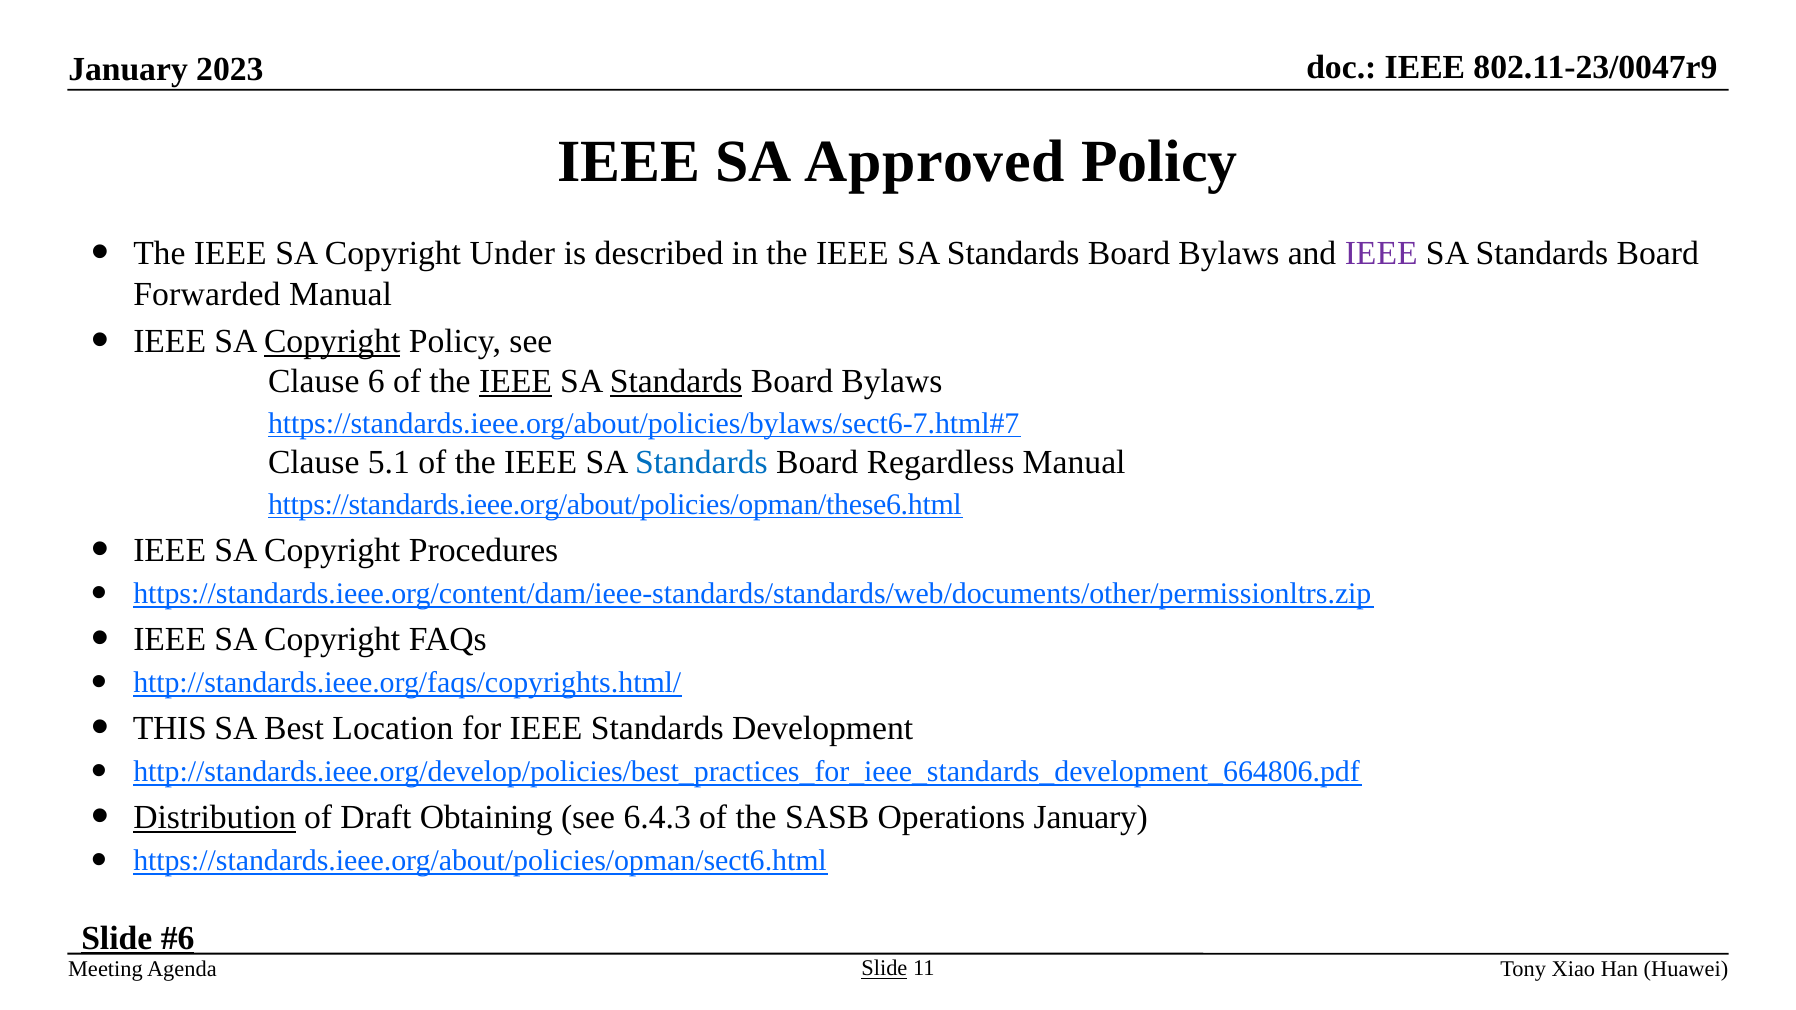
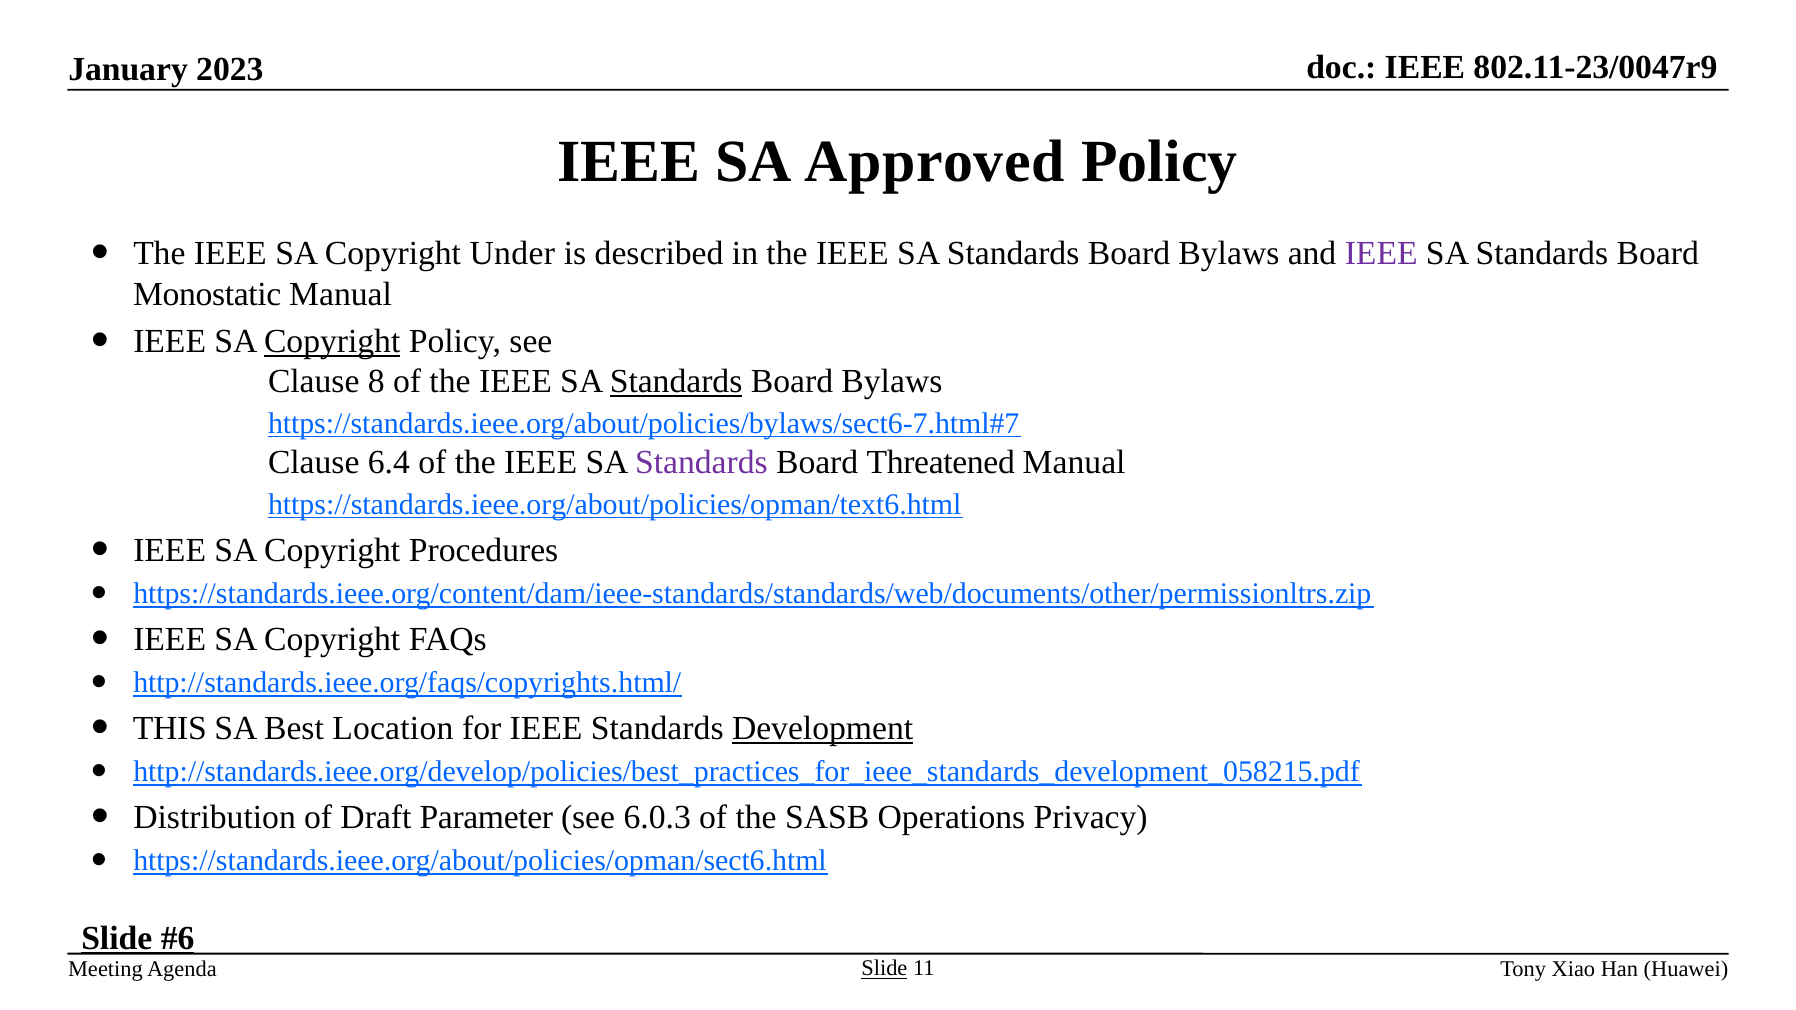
Forwarded: Forwarded -> Monostatic
6: 6 -> 8
IEEE at (515, 382) underline: present -> none
5.1: 5.1 -> 6.4
Standards at (701, 463) colour: blue -> purple
Regardless: Regardless -> Threatened
https://standards.ieee.org/about/policies/opman/these6.html: https://standards.ieee.org/about/policies/opman/these6.html -> https://standards.ieee.org/about/policies/opman/text6.html
Development underline: none -> present
http://standards.ieee.org/develop/policies/best_practices_for_ieee_standards_development_664806.pdf: http://standards.ieee.org/develop/policies/best_practices_for_ieee_standards_development_664806.pdf -> http://standards.ieee.org/develop/policies/best_practices_for_ieee_standards_development_058215.pdf
Distribution underline: present -> none
Obtaining: Obtaining -> Parameter
6.4.3: 6.4.3 -> 6.0.3
Operations January: January -> Privacy
